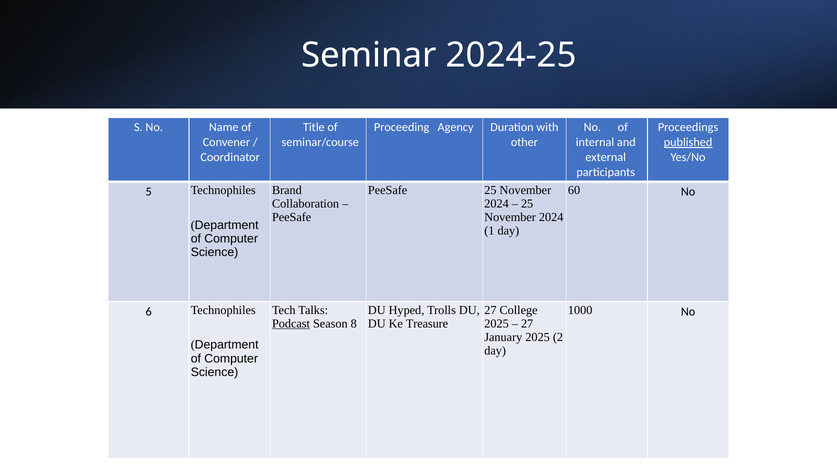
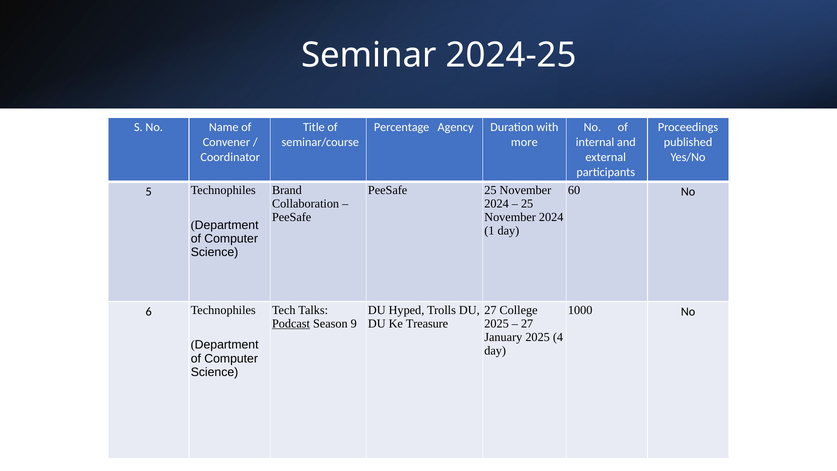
Proceeding: Proceeding -> Percentage
other: other -> more
published underline: present -> none
8: 8 -> 9
2: 2 -> 4
